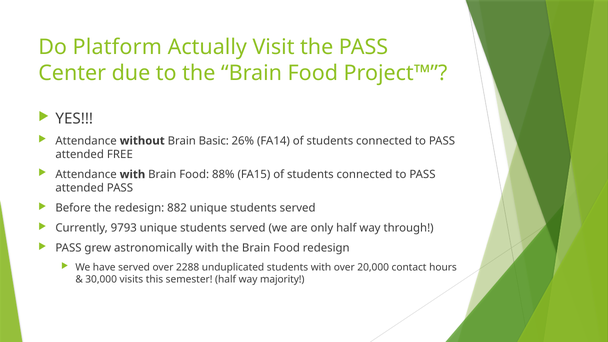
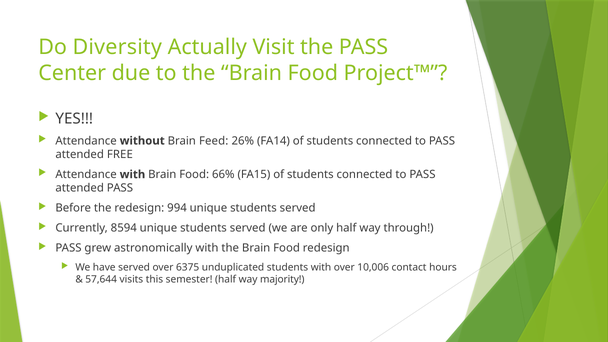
Platform: Platform -> Diversity
Basic: Basic -> Feed
88%: 88% -> 66%
882: 882 -> 994
9793: 9793 -> 8594
2288: 2288 -> 6375
20,000: 20,000 -> 10,006
30,000: 30,000 -> 57,644
